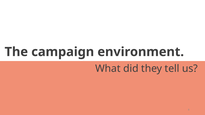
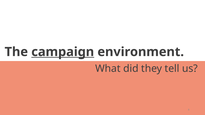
campaign underline: none -> present
